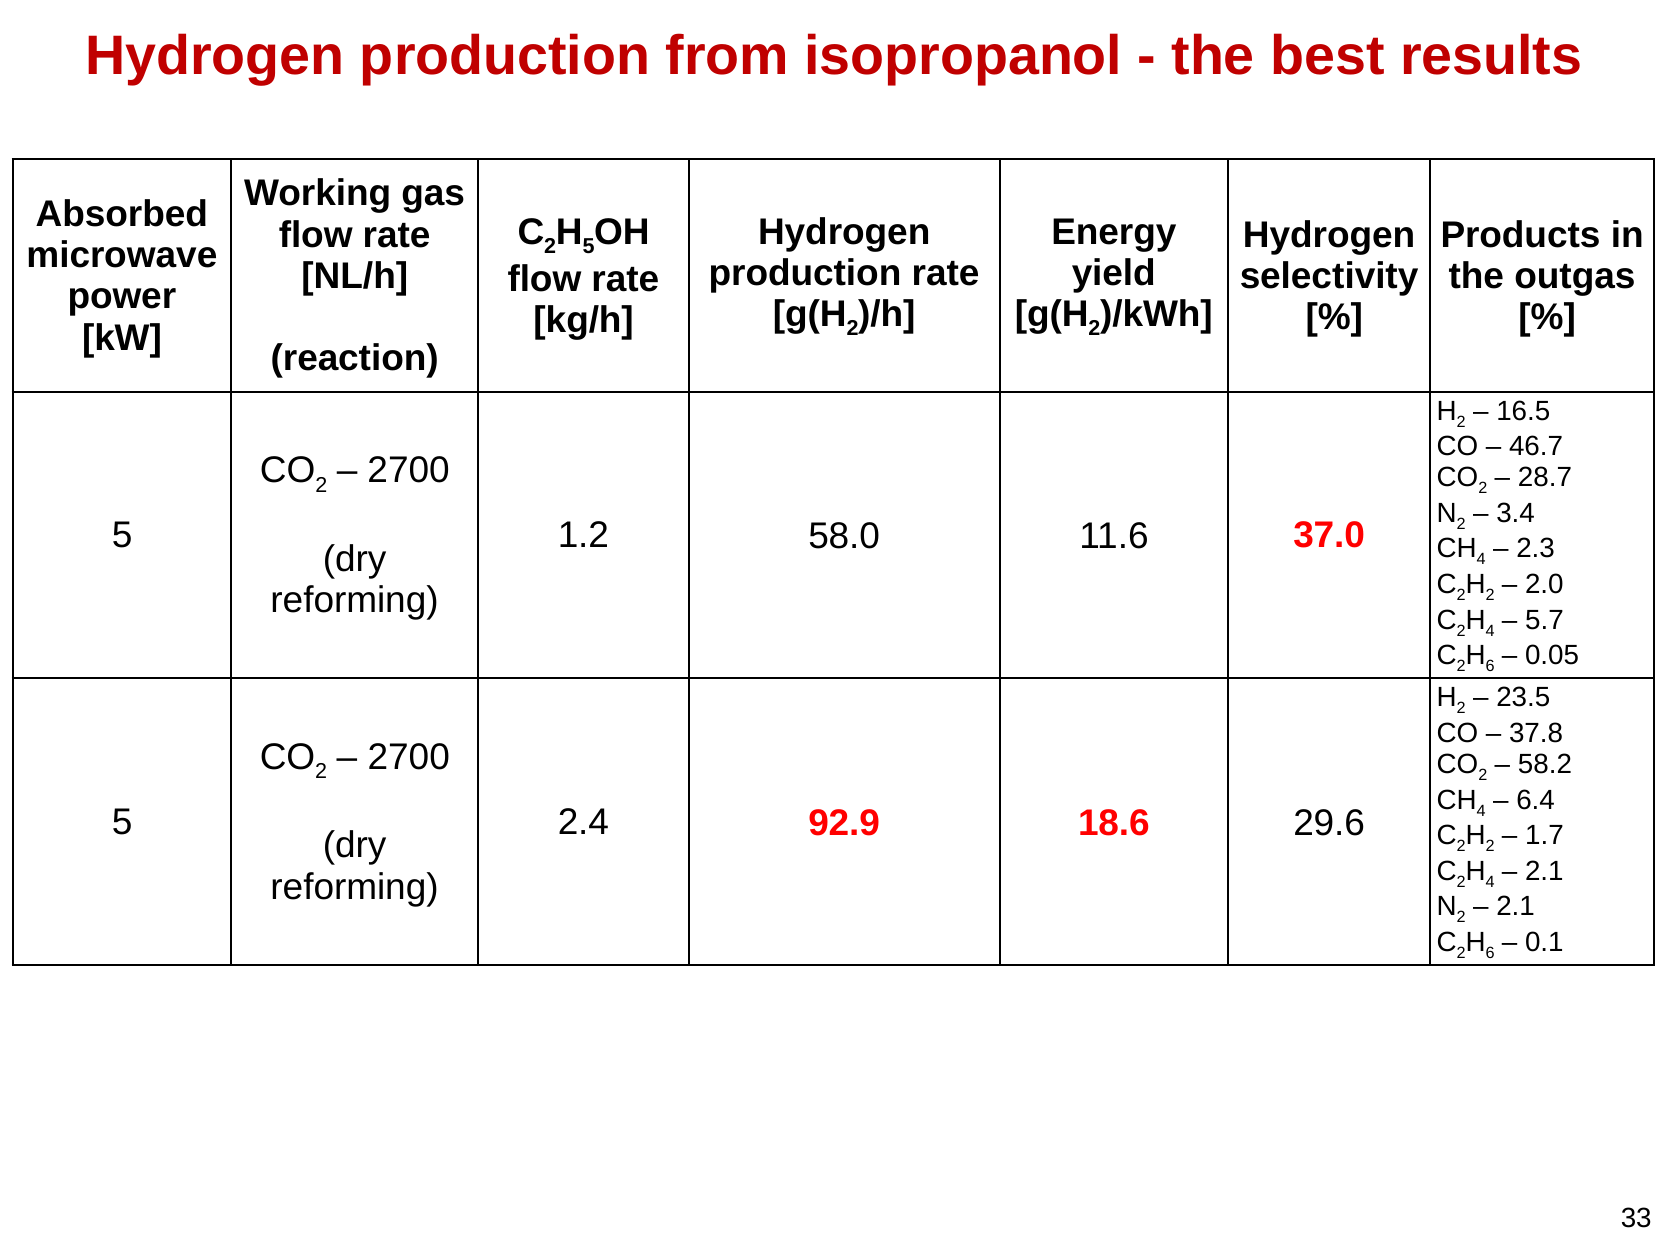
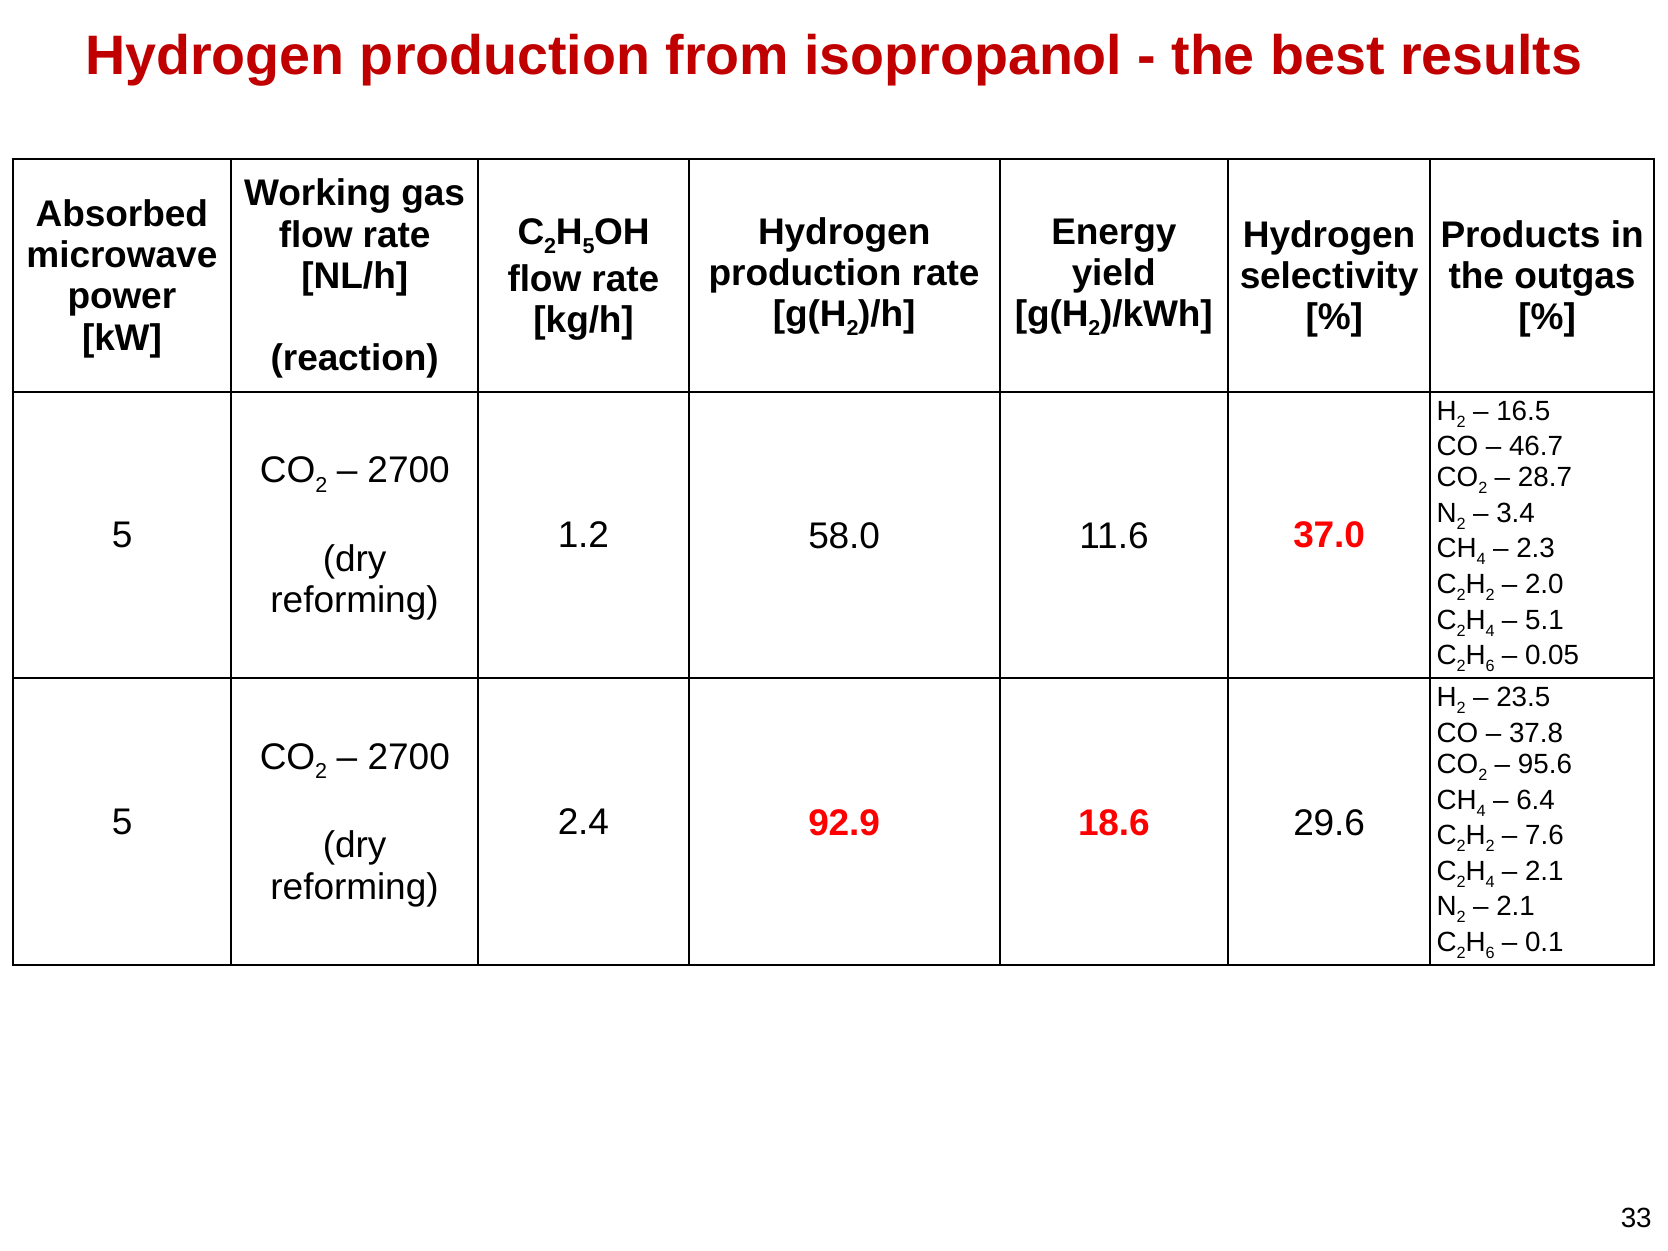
5.7: 5.7 -> 5.1
58.2: 58.2 -> 95.6
1.7: 1.7 -> 7.6
